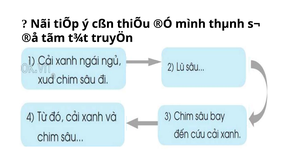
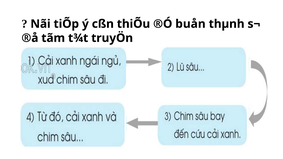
mình: mình -> buån
